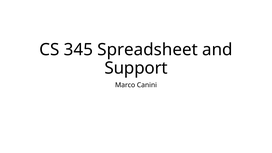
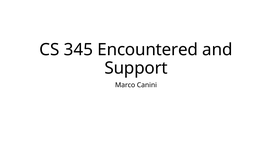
Spreadsheet: Spreadsheet -> Encountered
